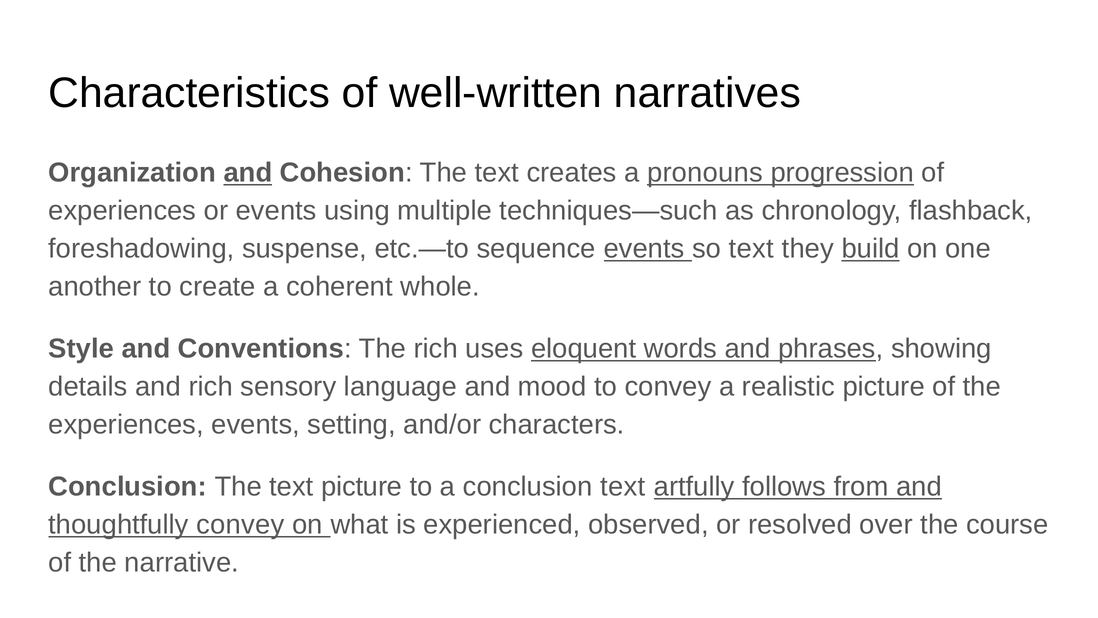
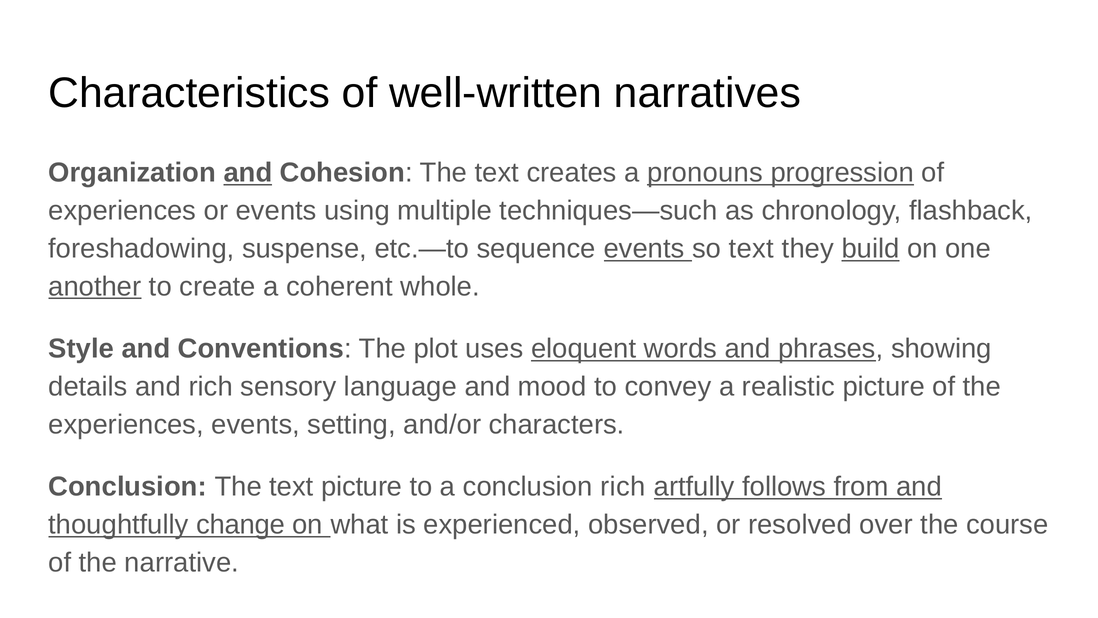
another underline: none -> present
The rich: rich -> plot
conclusion text: text -> rich
thoughtfully convey: convey -> change
